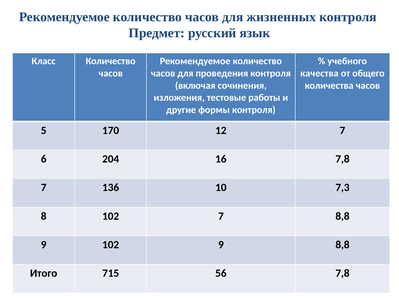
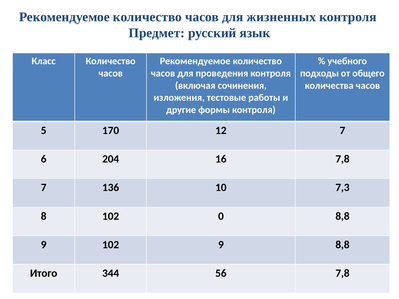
качества: качества -> подходы
102 7: 7 -> 0
715: 715 -> 344
